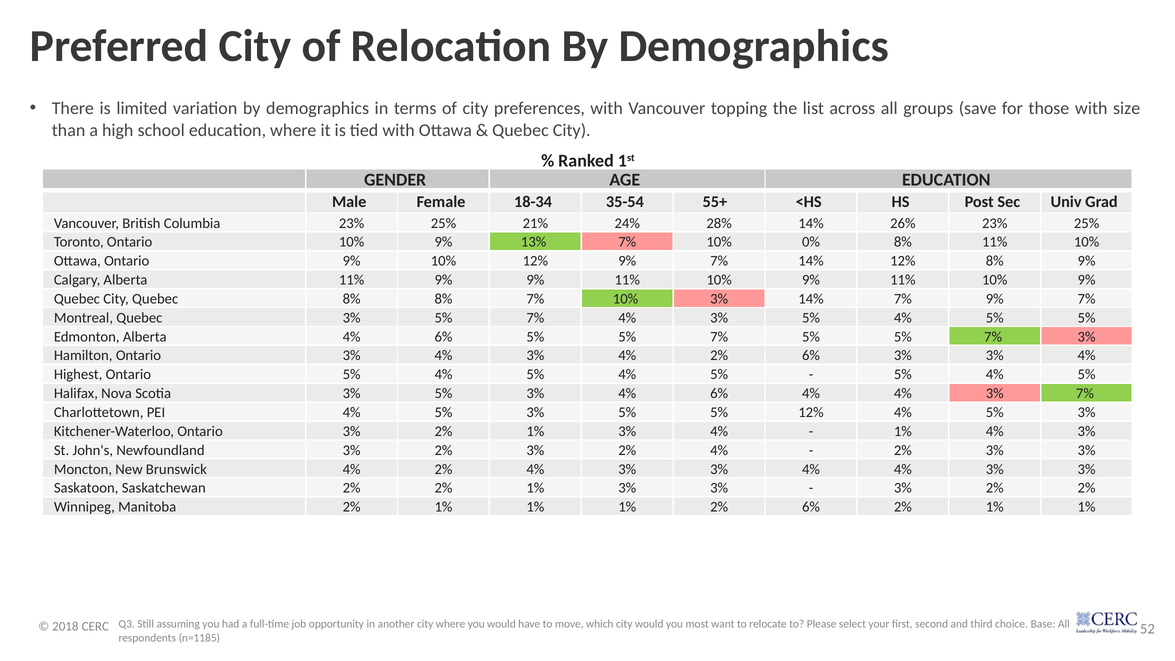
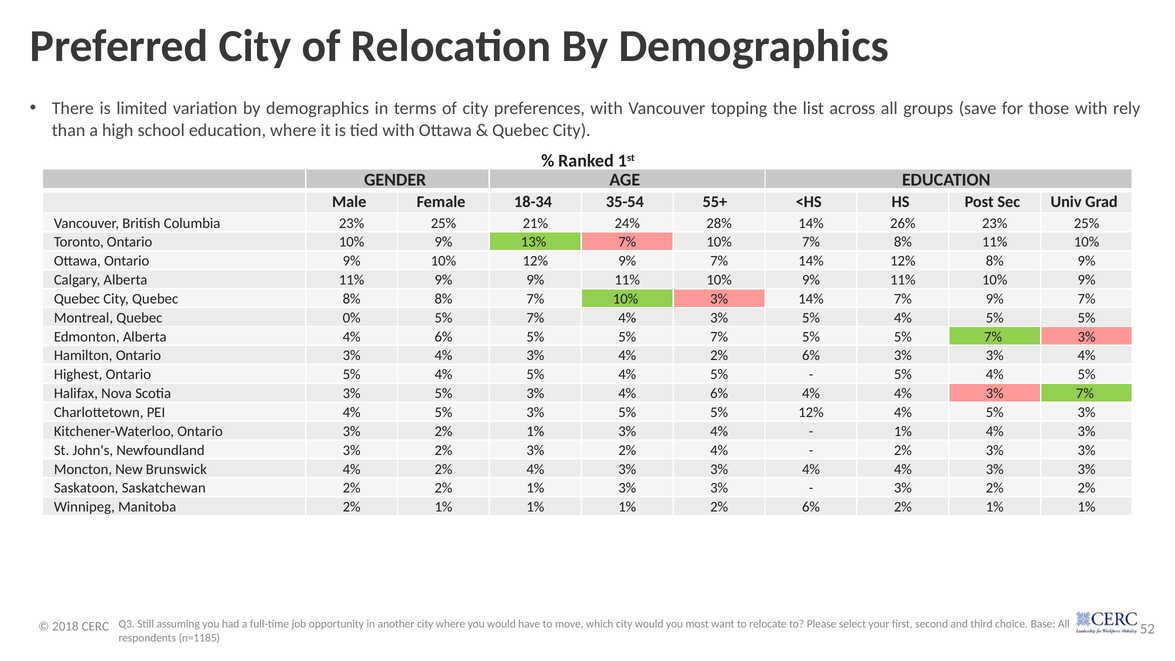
size: size -> rely
10% 0%: 0% -> 7%
Quebec 3%: 3% -> 0%
